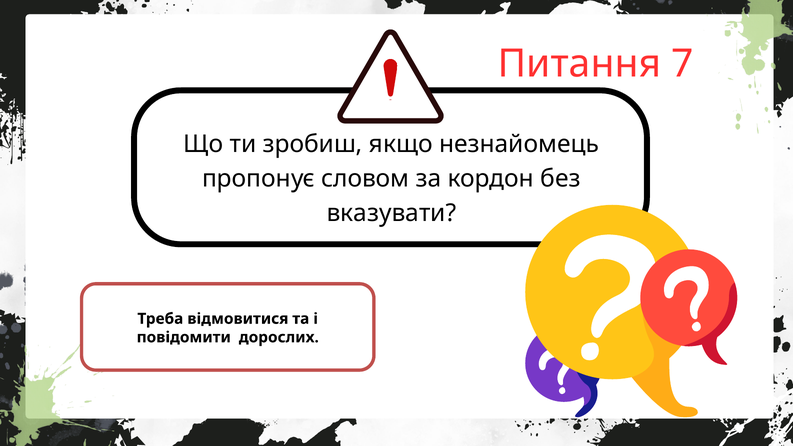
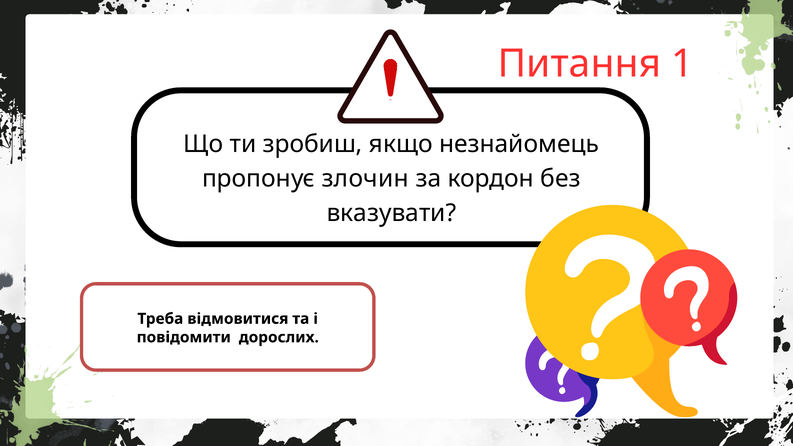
7: 7 -> 1
словом: словом -> злочин
